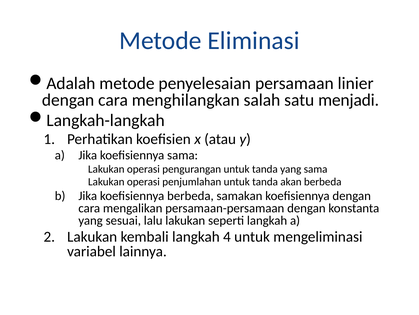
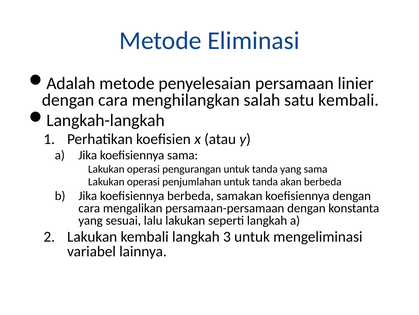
satu menjadi: menjadi -> kembali
4: 4 -> 3
